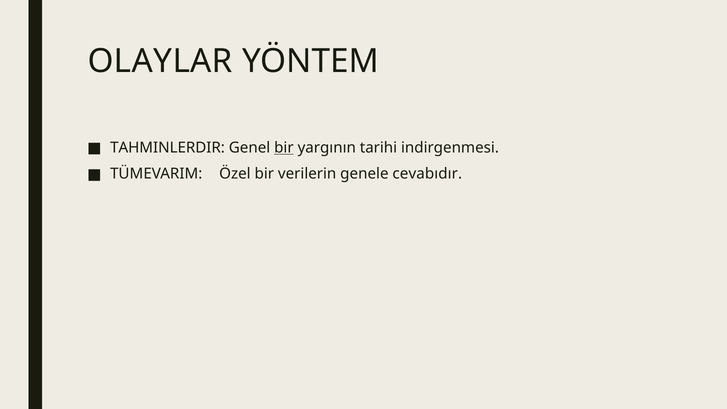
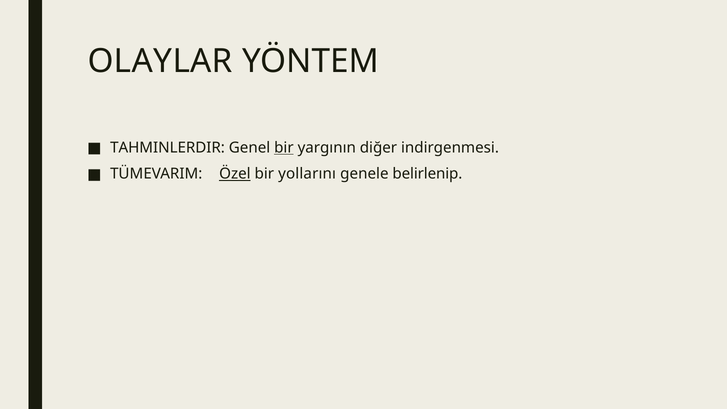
tarihi: tarihi -> diğer
Özel underline: none -> present
verilerin: verilerin -> yollarını
cevabıdır: cevabıdır -> belirlenip
